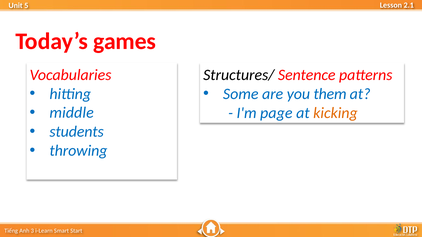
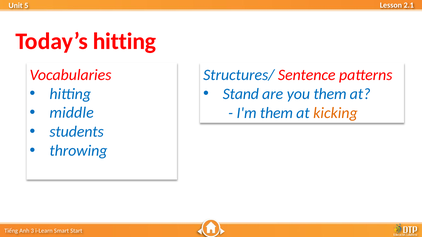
Today’s games: games -> hitting
Structures/ colour: black -> blue
Some: Some -> Stand
I'm page: page -> them
